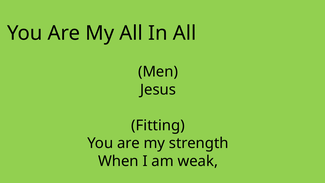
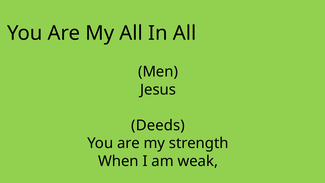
Fitting: Fitting -> Deeds
